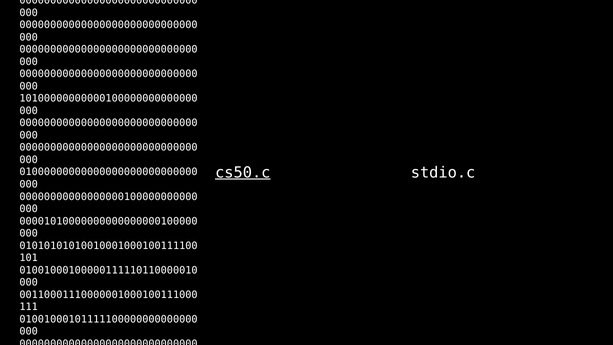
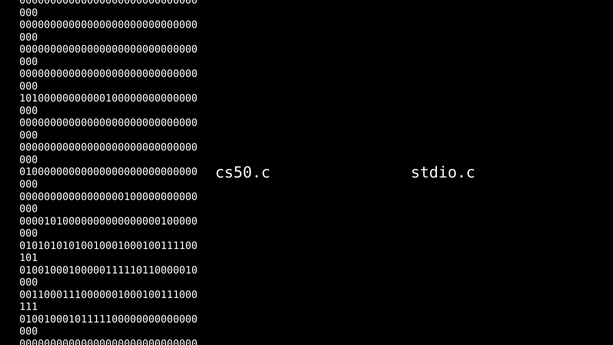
cs50.c underline: present -> none
